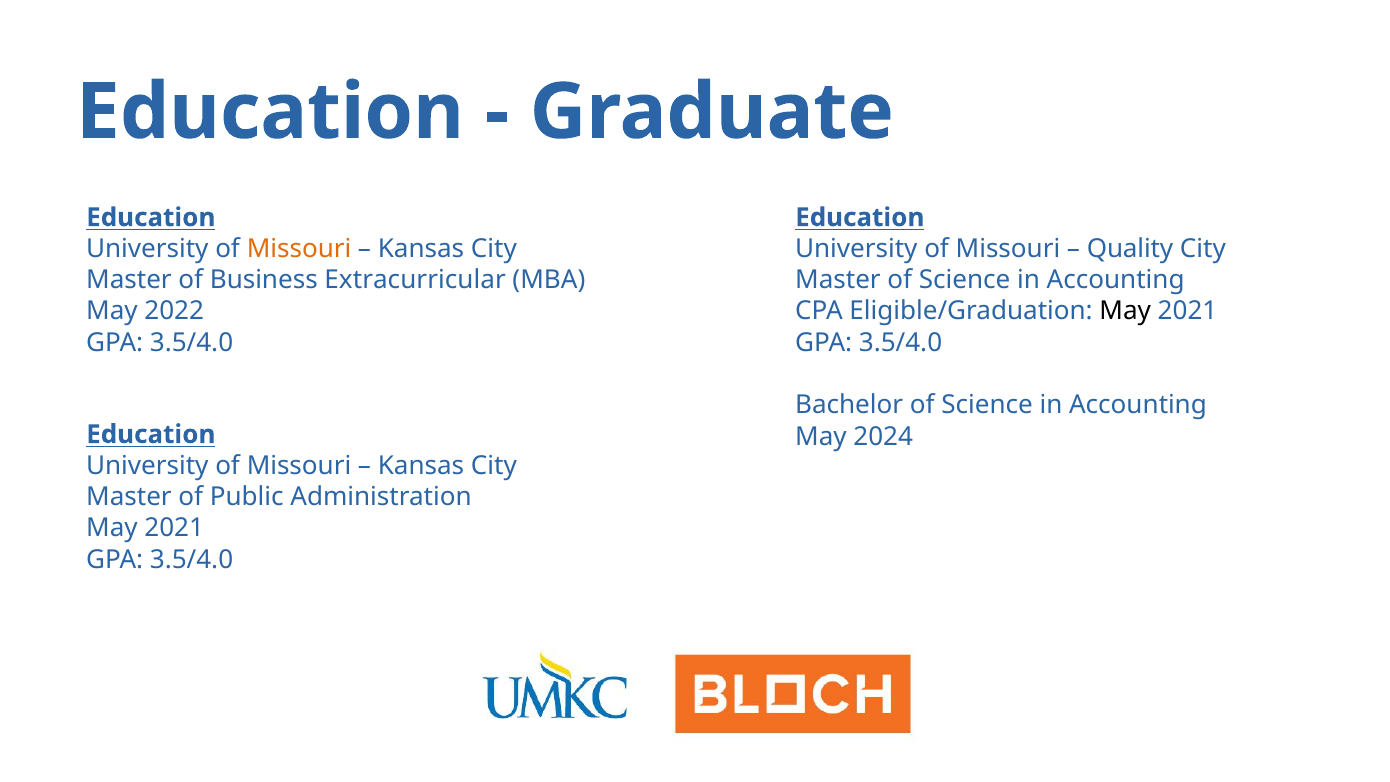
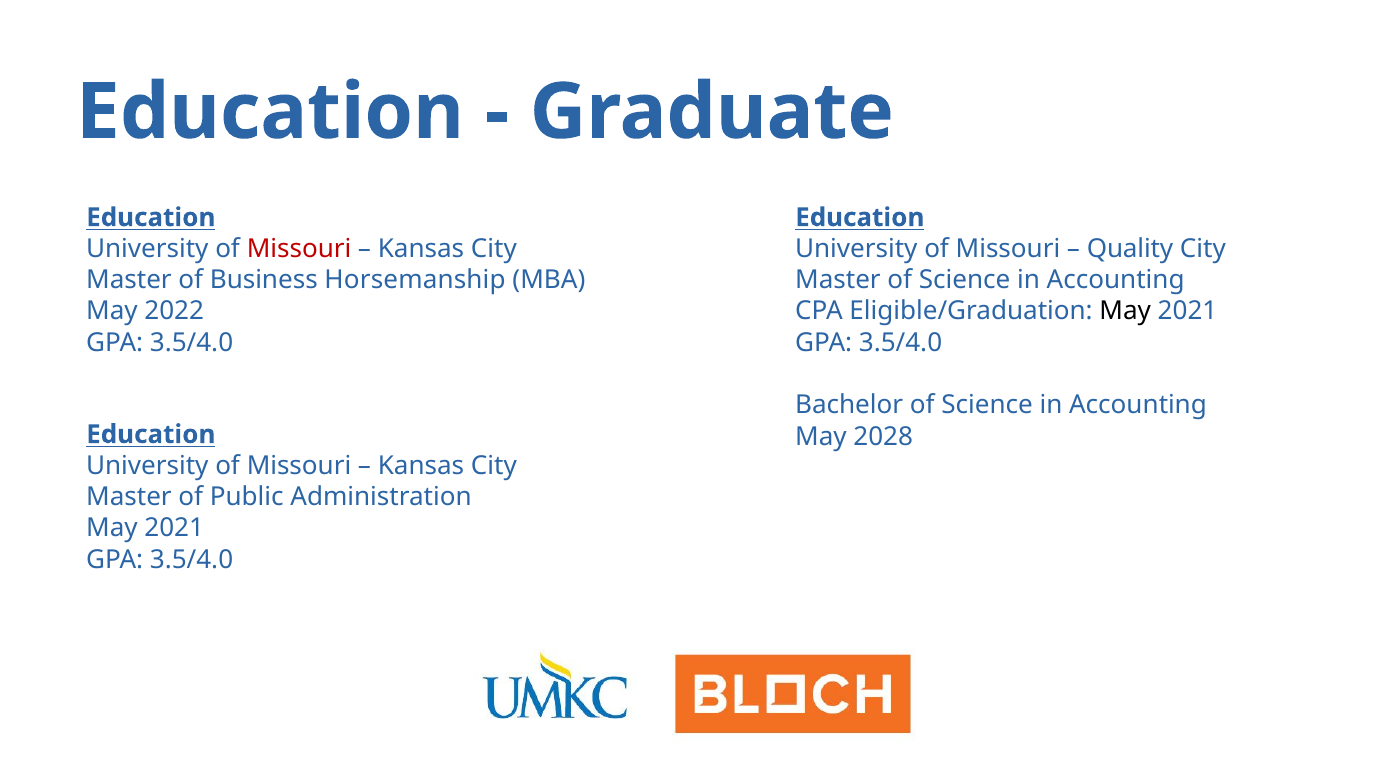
Missouri at (299, 249) colour: orange -> red
Extracurricular: Extracurricular -> Horsemanship
2024: 2024 -> 2028
